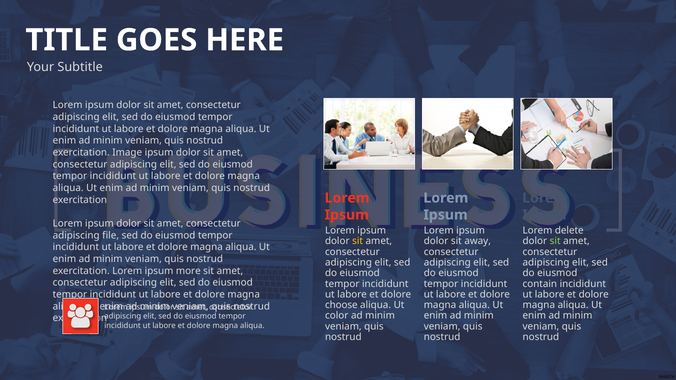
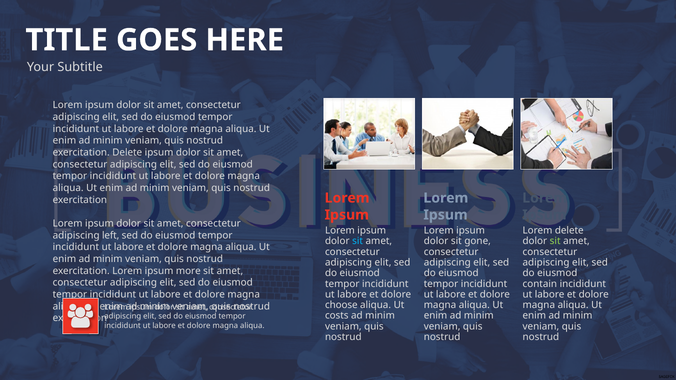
exercitation Image: Image -> Delete
file: file -> left
sit at (358, 241) colour: yellow -> light blue
away: away -> gone
color: color -> costs
